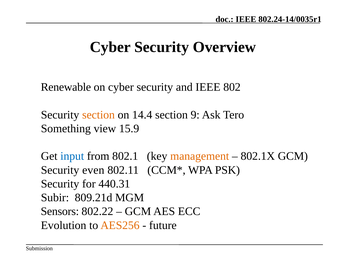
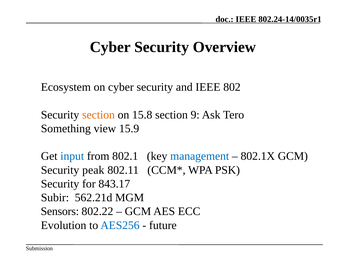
Renewable: Renewable -> Ecosystem
14.4: 14.4 -> 15.8
management colour: orange -> blue
even: even -> peak
440.31: 440.31 -> 843.17
809.21d: 809.21d -> 562.21d
AES256 colour: orange -> blue
